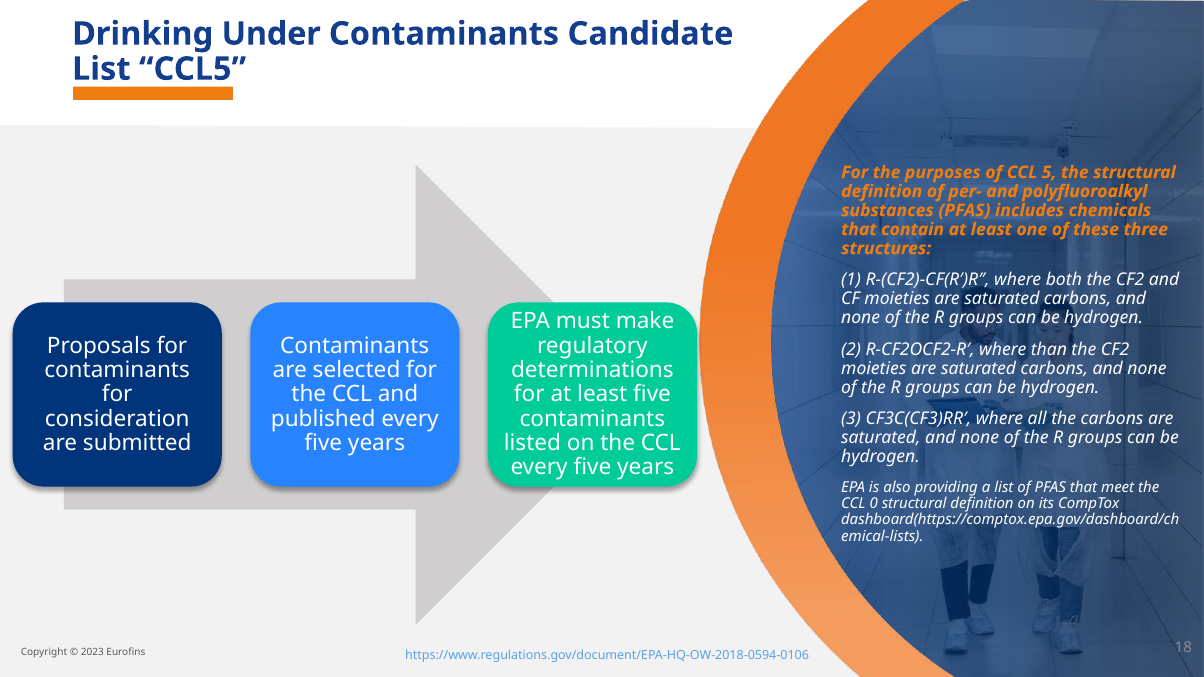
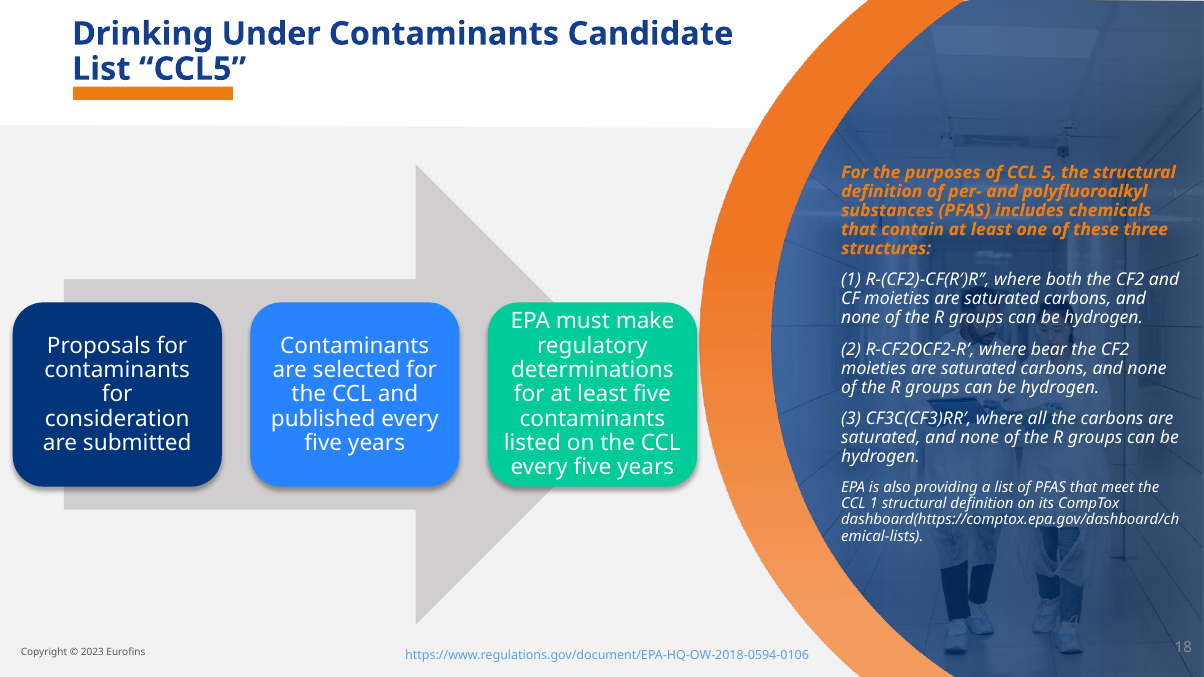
than: than -> bear
CCL 0: 0 -> 1
